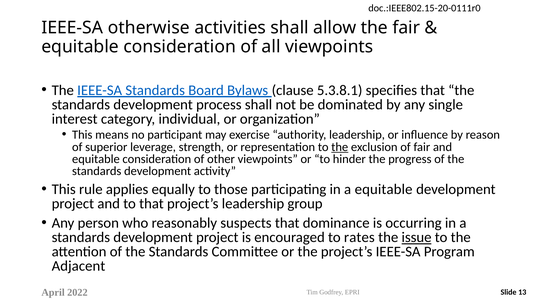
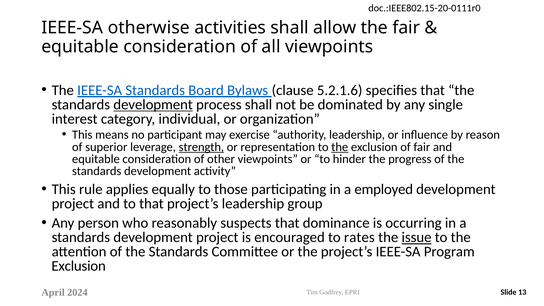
5.3.8.1: 5.3.8.1 -> 5.2.1.6
development at (153, 105) underline: none -> present
strength underline: none -> present
a equitable: equitable -> employed
Adjacent at (78, 266): Adjacent -> Exclusion
2022: 2022 -> 2024
